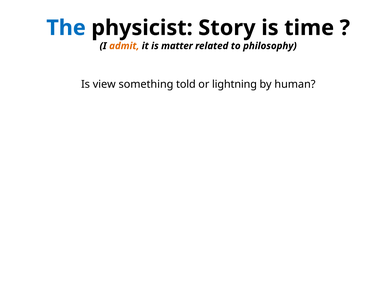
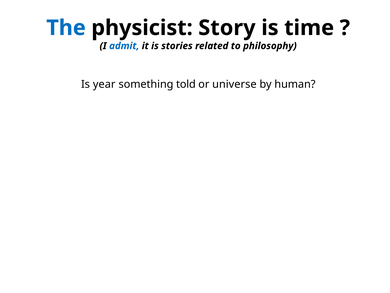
admit colour: orange -> blue
matter: matter -> stories
view: view -> year
lightning: lightning -> universe
